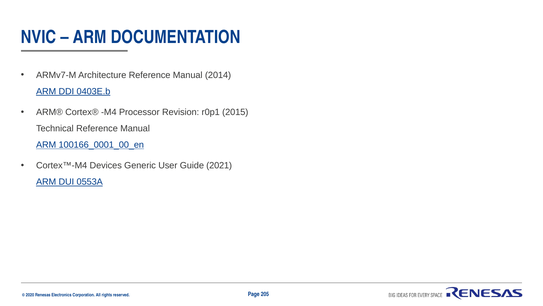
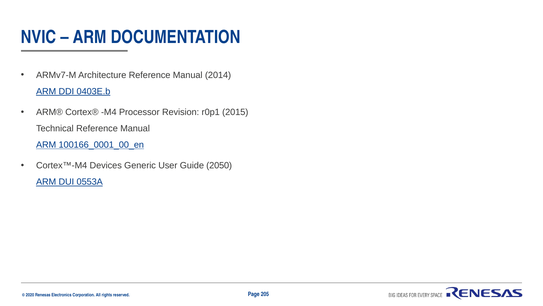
2021: 2021 -> 2050
